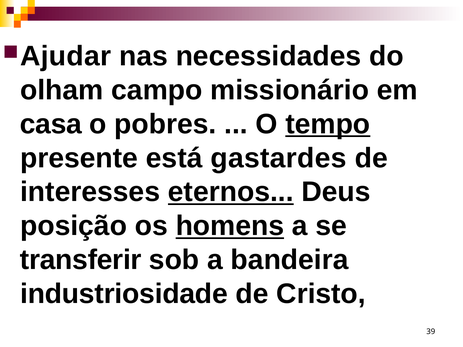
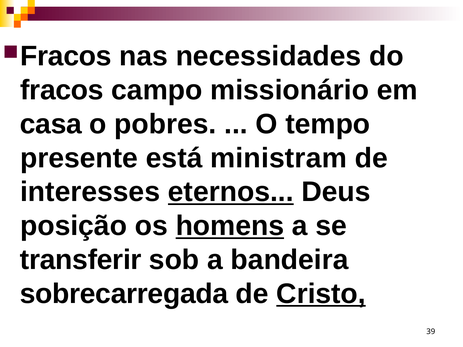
Ajudar at (66, 56): Ajudar -> Fracos
olham at (62, 90): olham -> fracos
tempo underline: present -> none
gastardes: gastardes -> ministram
industriosidade: industriosidade -> sobrecarregada
Cristo underline: none -> present
